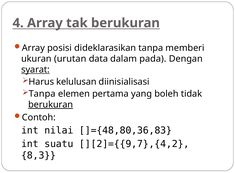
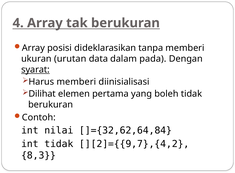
Harus kelulusan: kelulusan -> memberi
Tanpa at (42, 94): Tanpa -> Dilihat
berukuran at (51, 105) underline: present -> none
]={48,80,36,83: ]={48,80,36,83 -> ]={32,62,64,84
int suatu: suatu -> tidak
